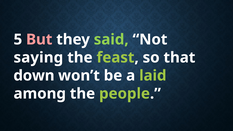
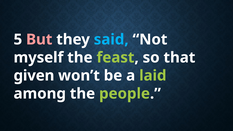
said colour: light green -> light blue
saying: saying -> myself
down: down -> given
